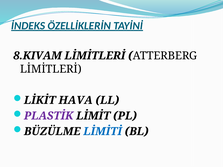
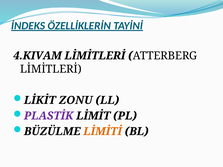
8.KIVAM: 8.KIVAM -> 4.KIVAM
HAVA: HAVA -> ZONU
LİMİTİ colour: blue -> orange
